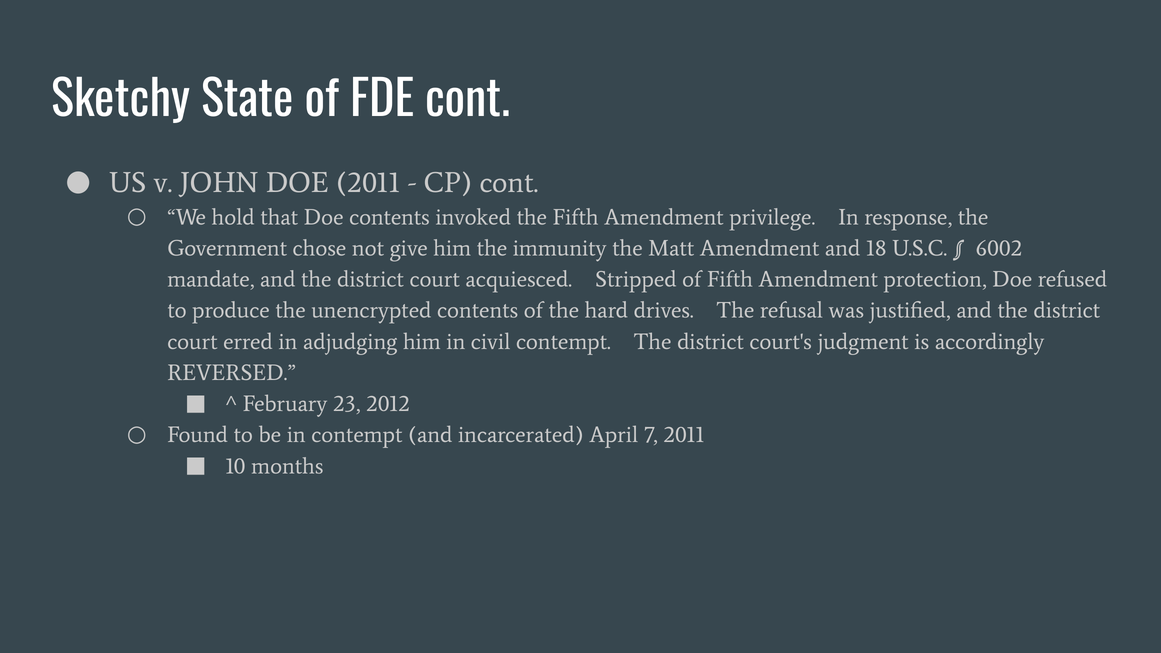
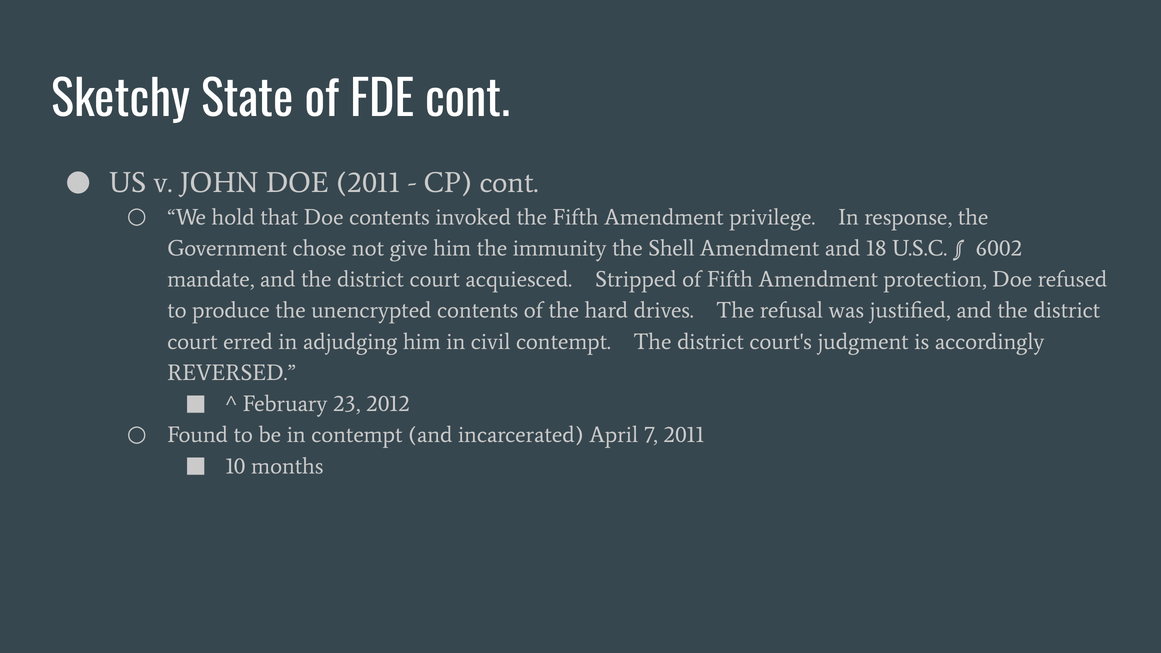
Matt: Matt -> Shell
